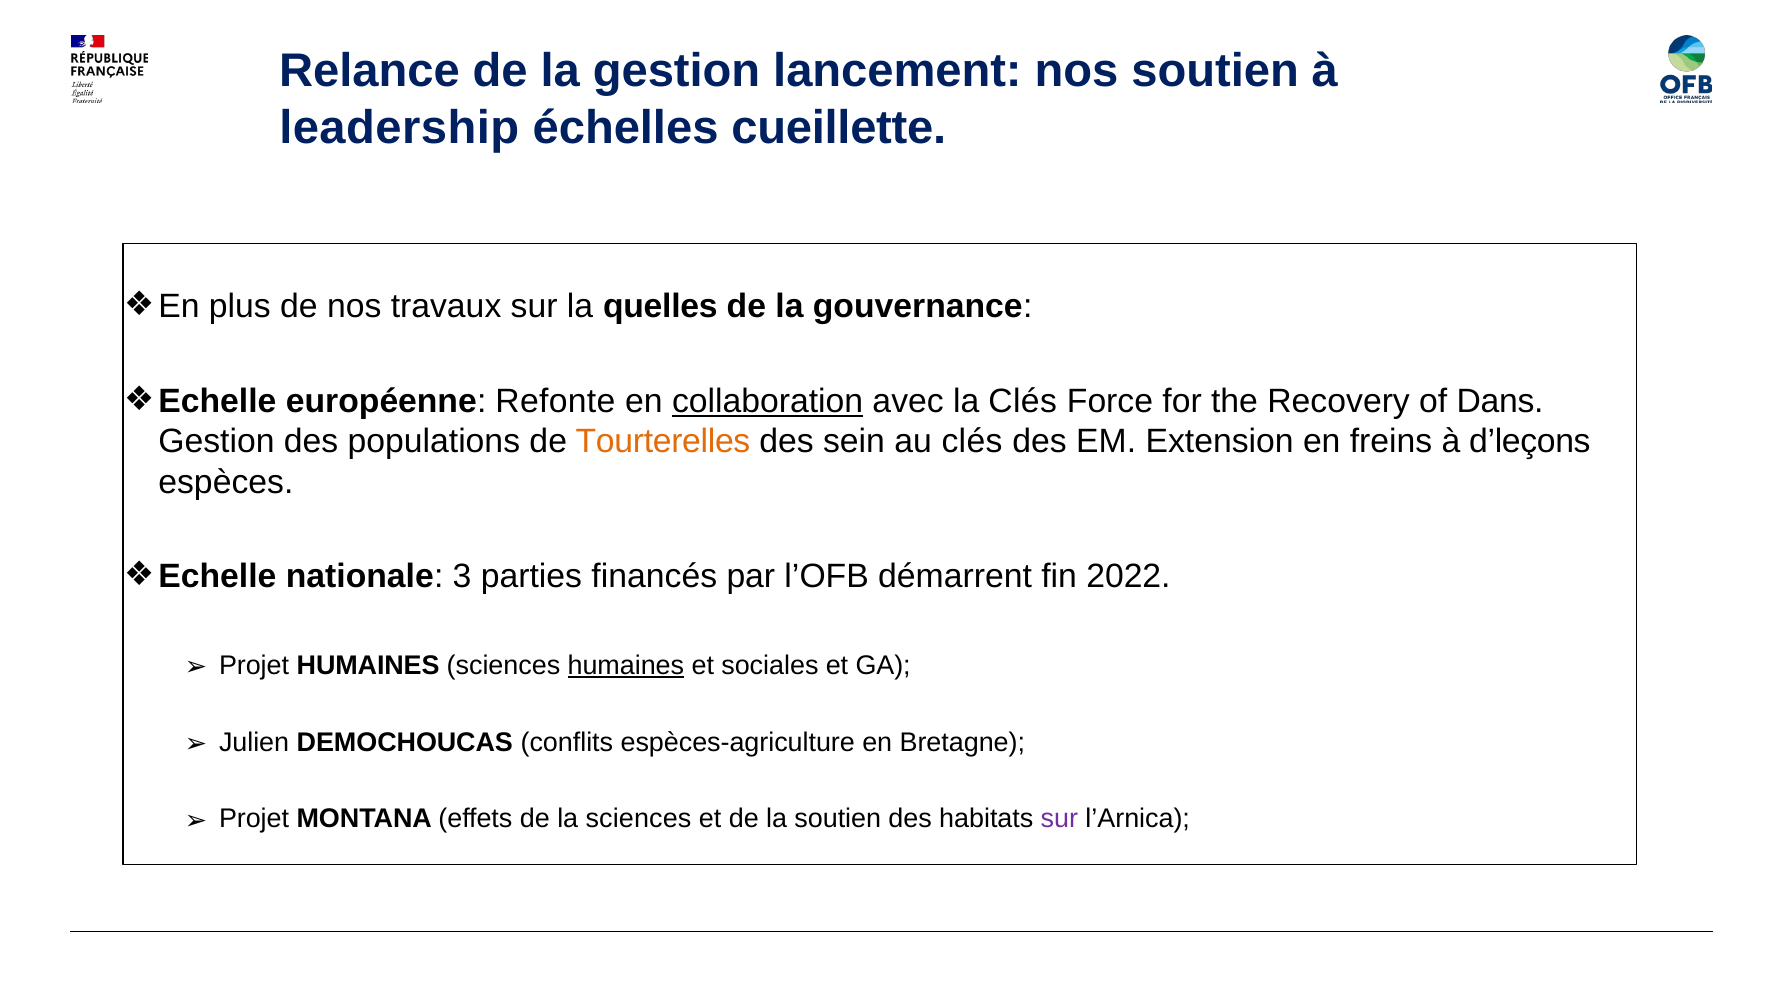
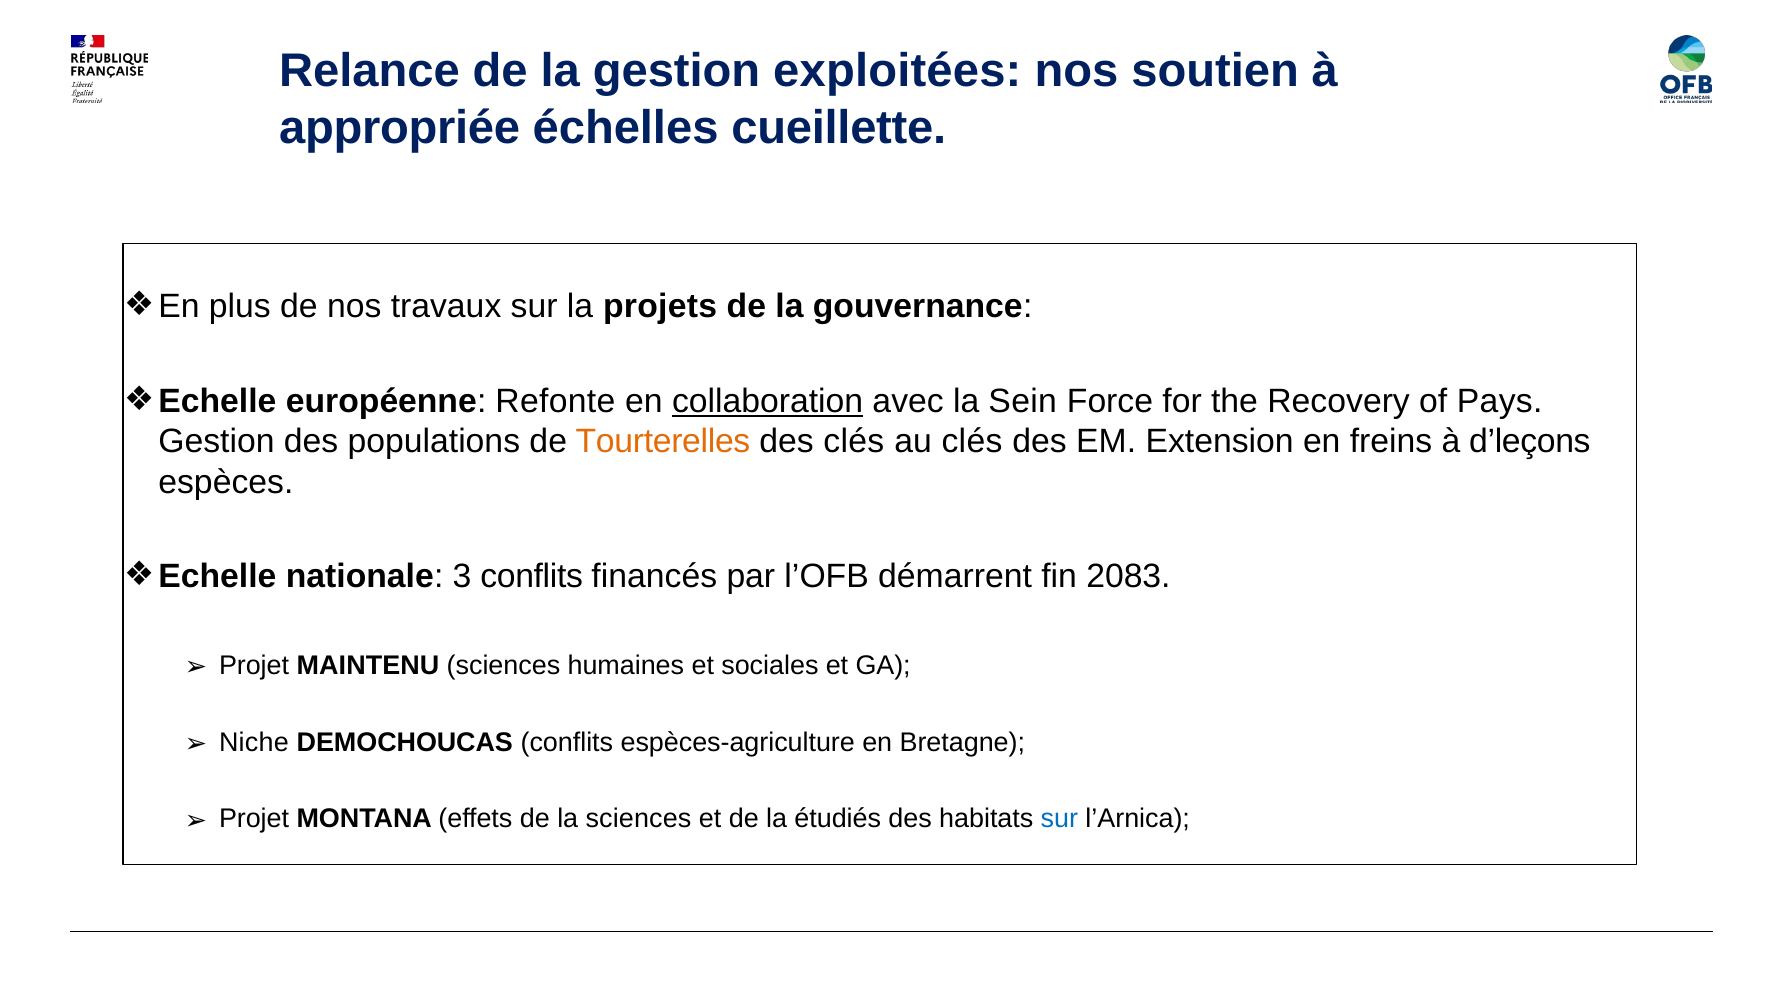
lancement: lancement -> exploitées
leadership: leadership -> appropriée
quelles: quelles -> projets
la Clés: Clés -> Sein
Dans: Dans -> Pays
des sein: sein -> clés
3 parties: parties -> conflits
2022: 2022 -> 2083
Projet HUMAINES: HUMAINES -> MAINTENU
humaines at (626, 665) underline: present -> none
Julien: Julien -> Niche
la soutien: soutien -> étudiés
sur at (1059, 819) colour: purple -> blue
